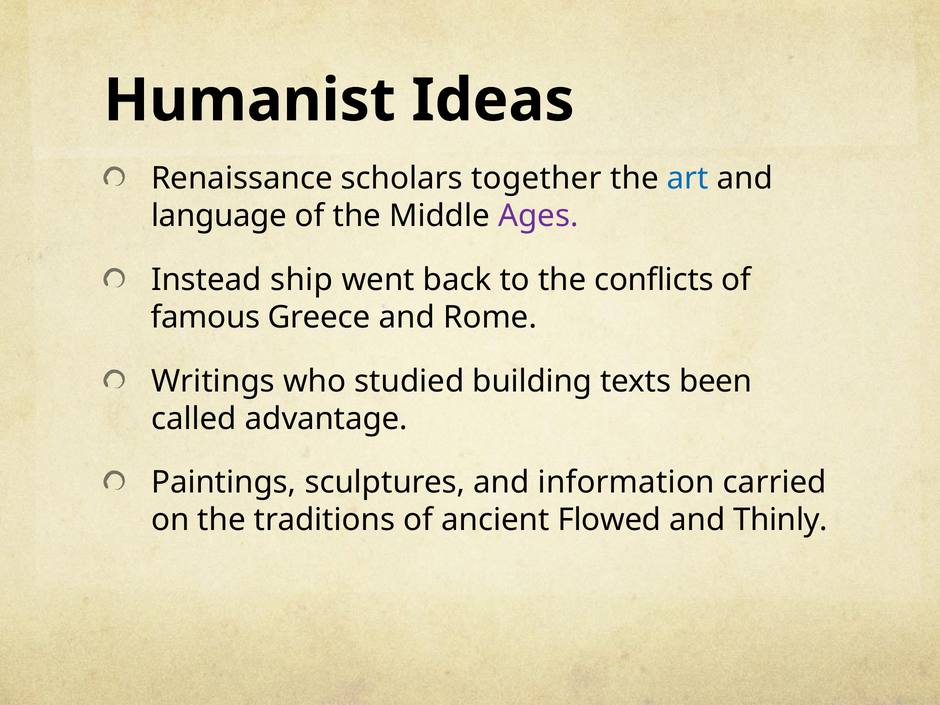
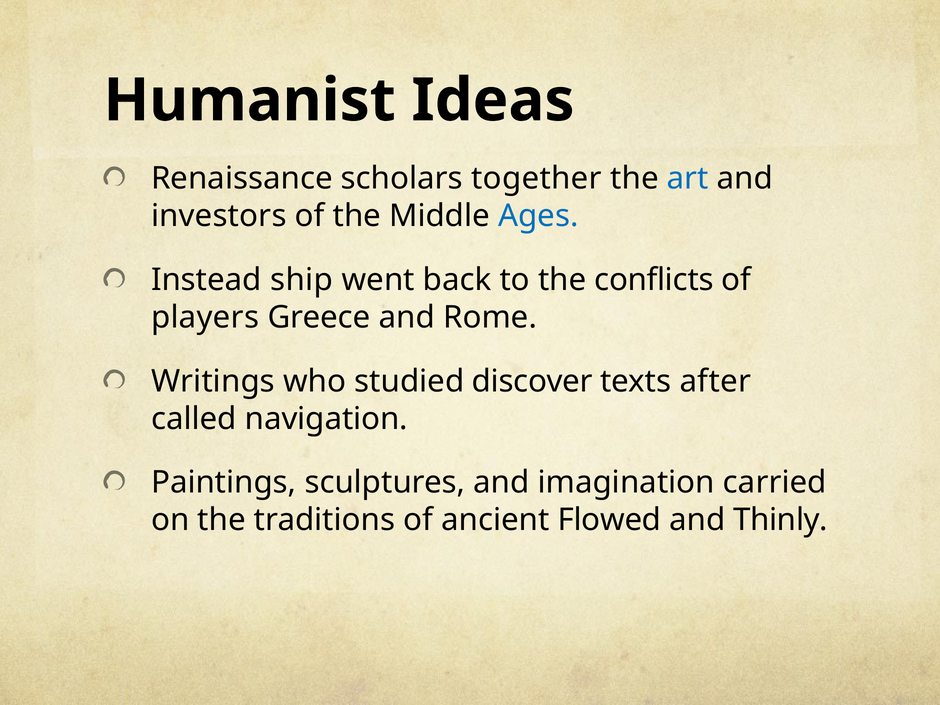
language: language -> investors
Ages colour: purple -> blue
famous: famous -> players
building: building -> discover
been: been -> after
advantage: advantage -> navigation
information: information -> imagination
